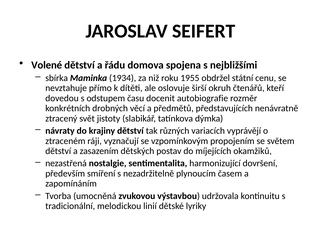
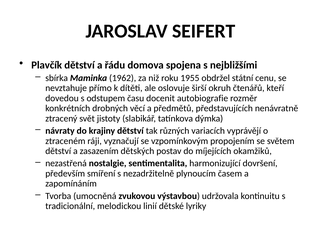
Volené: Volené -> Plavčík
1934: 1934 -> 1962
